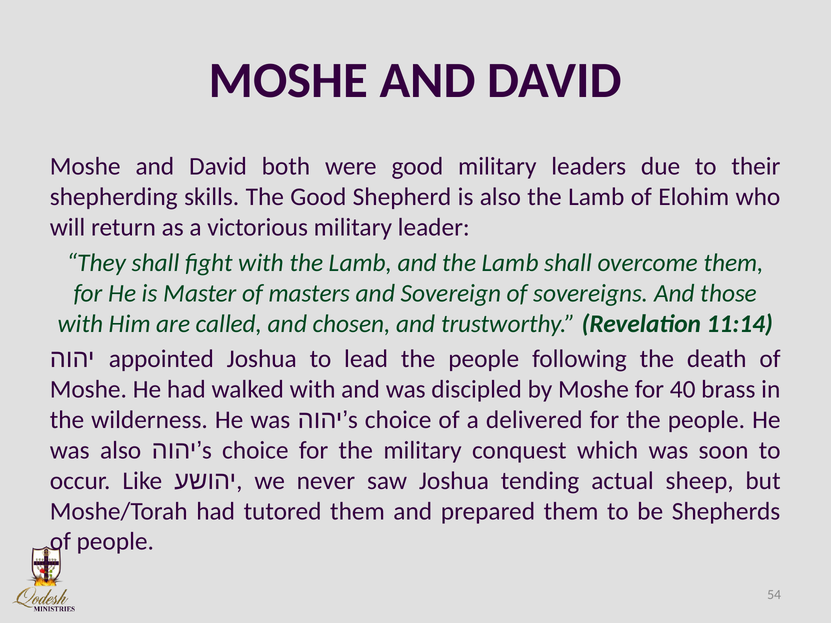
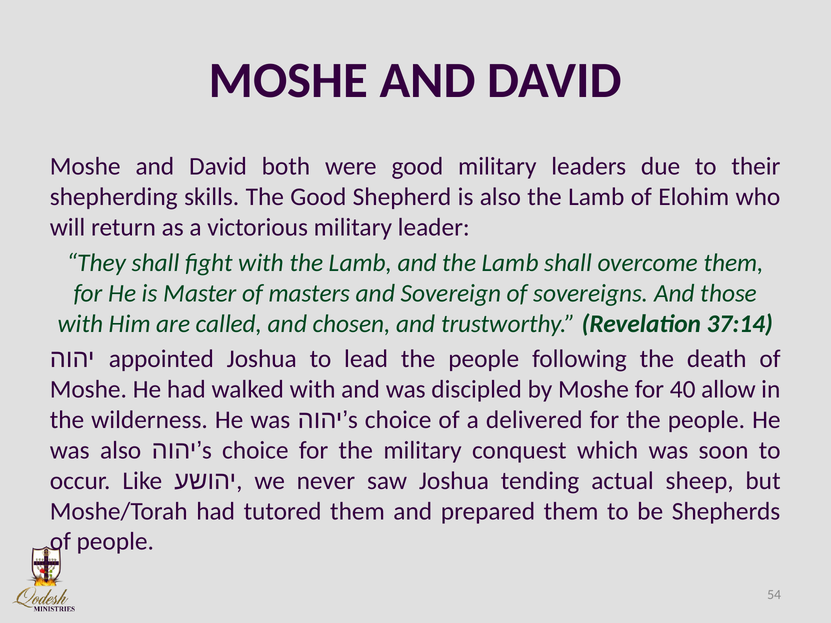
11:14: 11:14 -> 37:14
brass: brass -> allow
